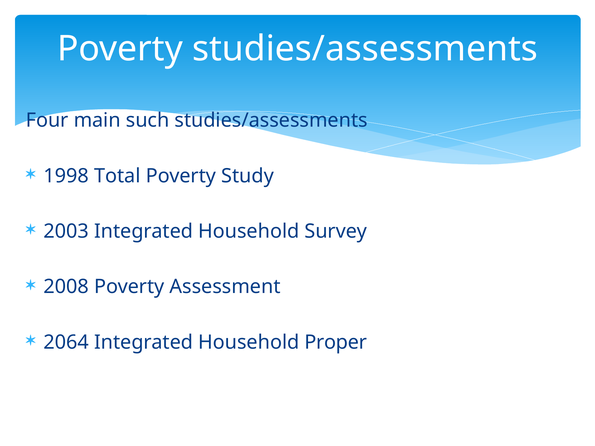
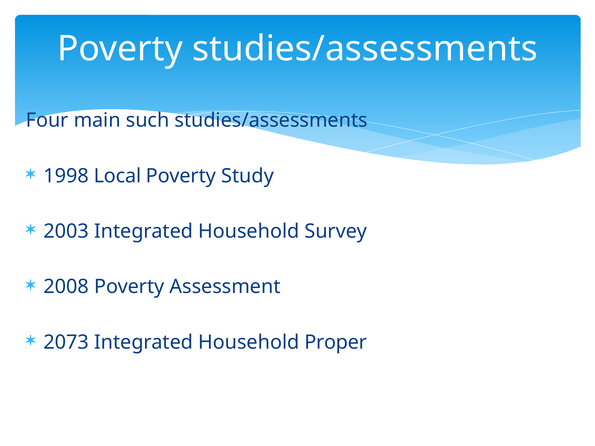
Total: Total -> Local
2064: 2064 -> 2073
